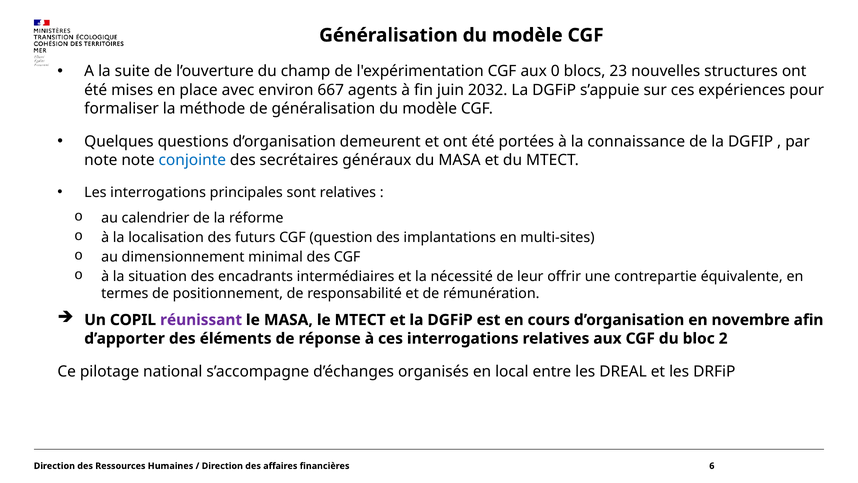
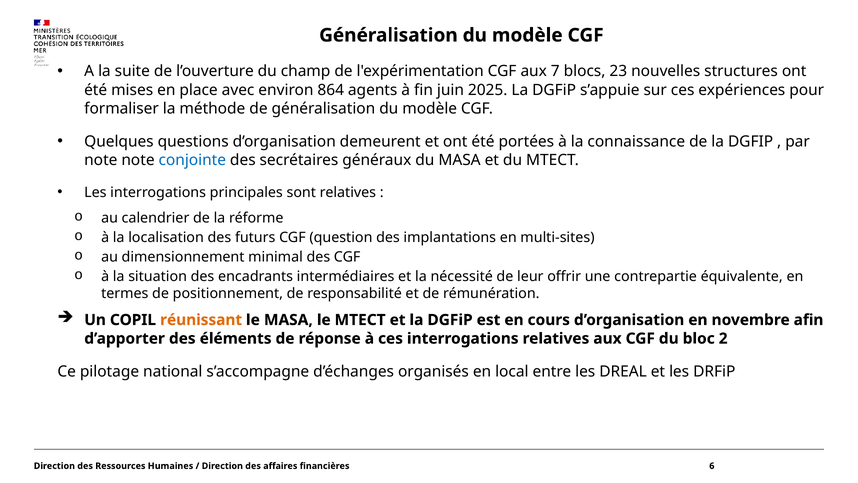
0: 0 -> 7
667: 667 -> 864
2032: 2032 -> 2025
réunissant colour: purple -> orange
